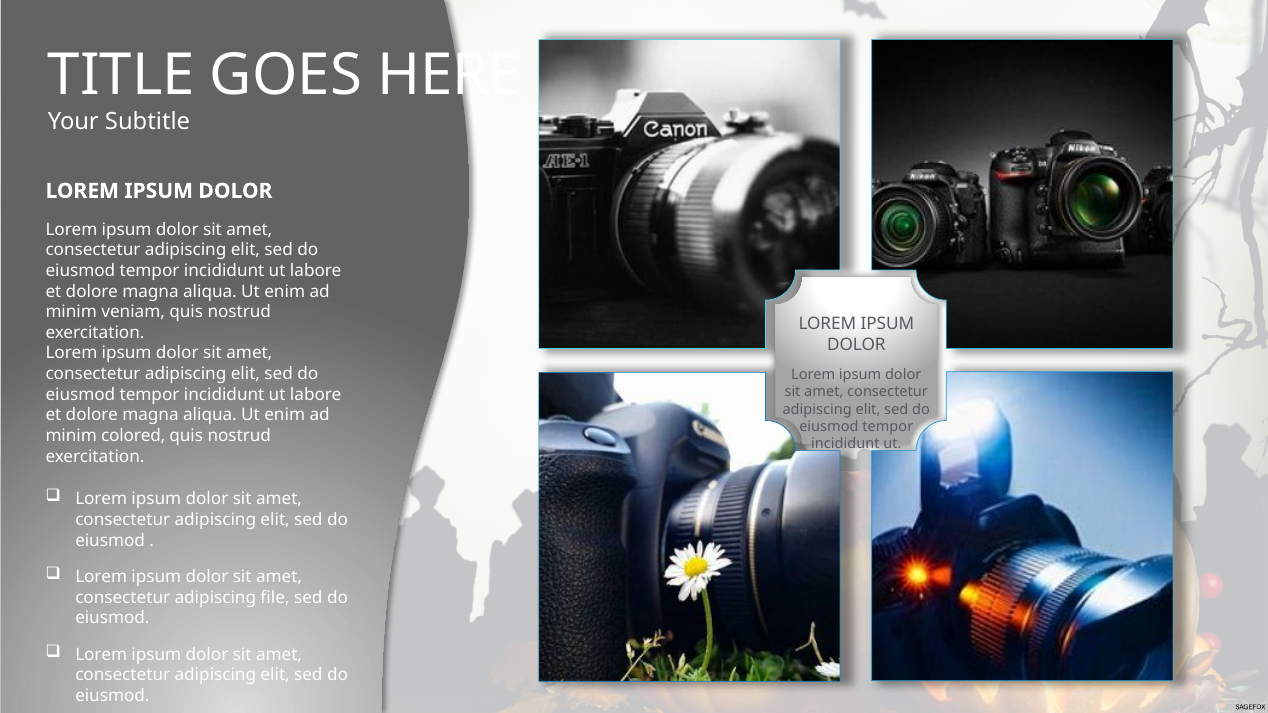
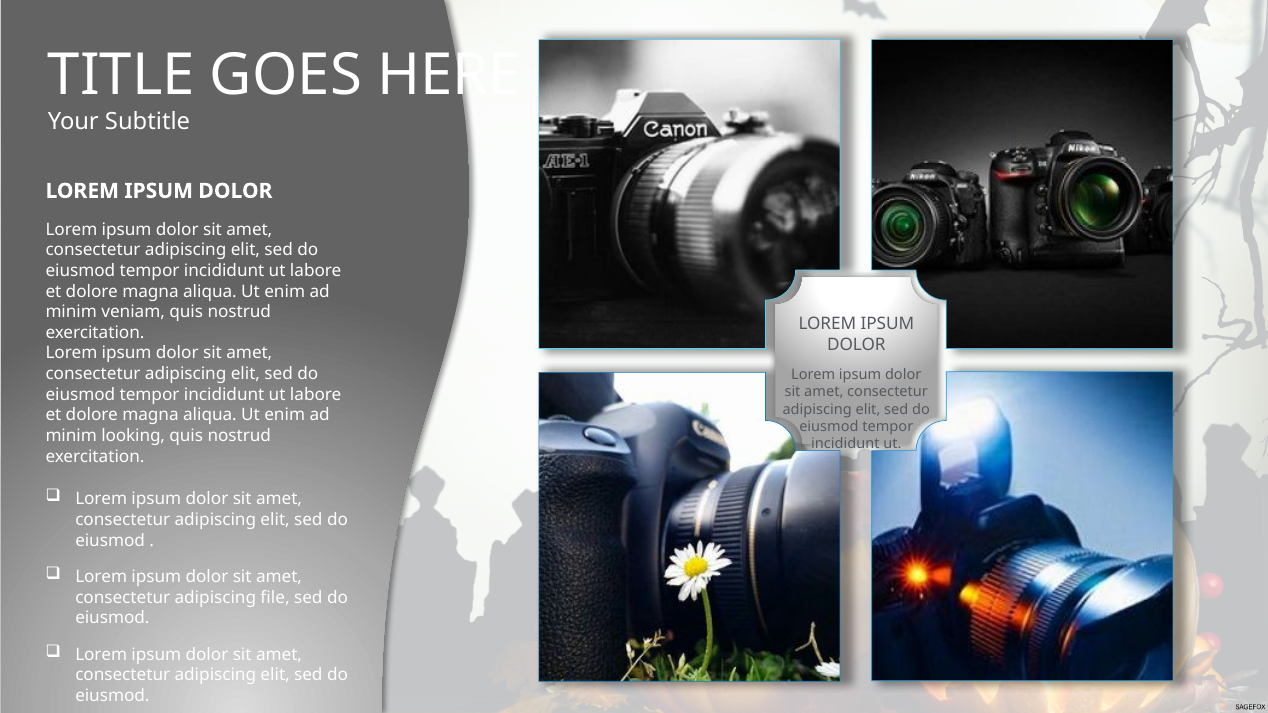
colored: colored -> looking
